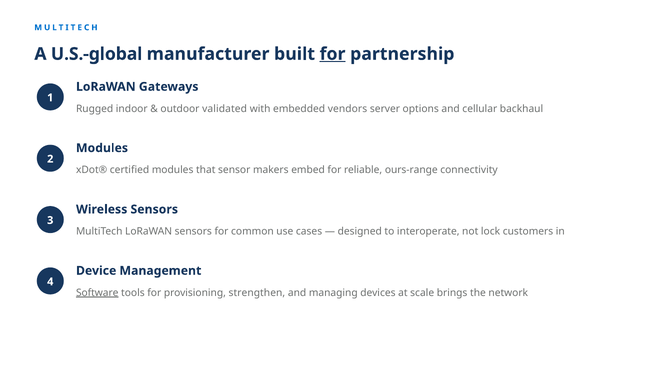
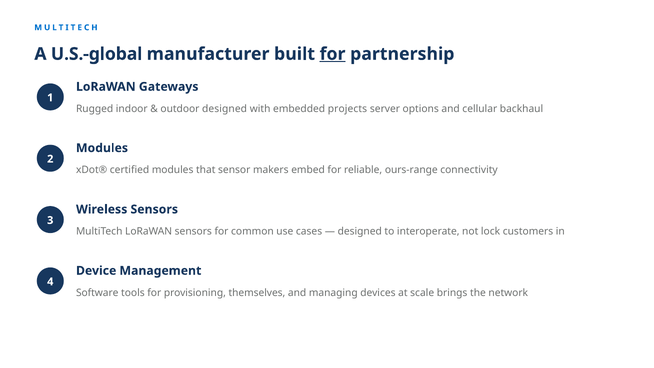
outdoor validated: validated -> designed
vendors: vendors -> projects
Software underline: present -> none
strengthen: strengthen -> themselves
